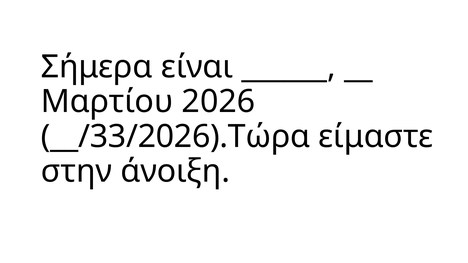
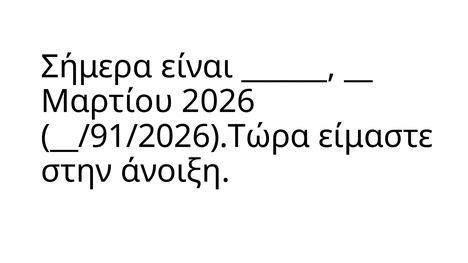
__/33/2026).Τώρα: __/33/2026).Τώρα -> __/91/2026).Τώρα
